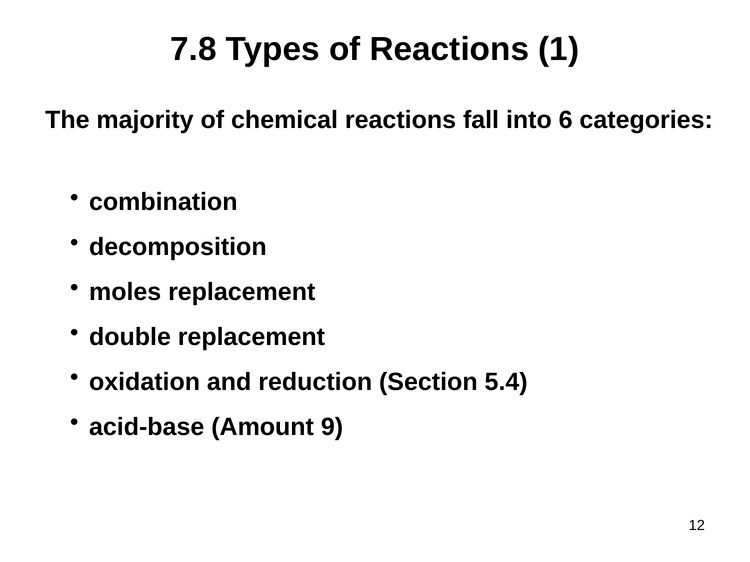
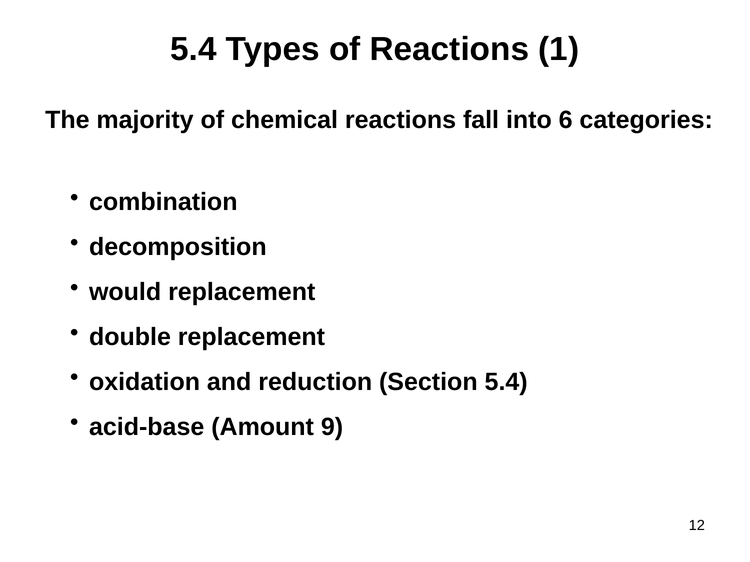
7.8 at (194, 49): 7.8 -> 5.4
moles: moles -> would
